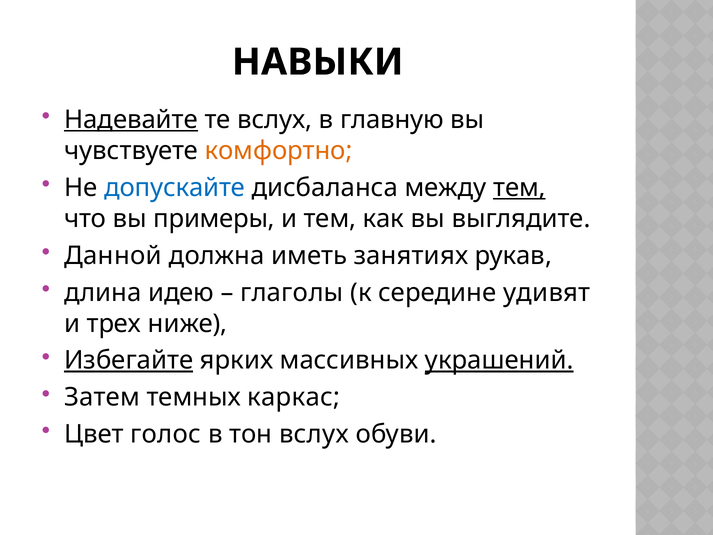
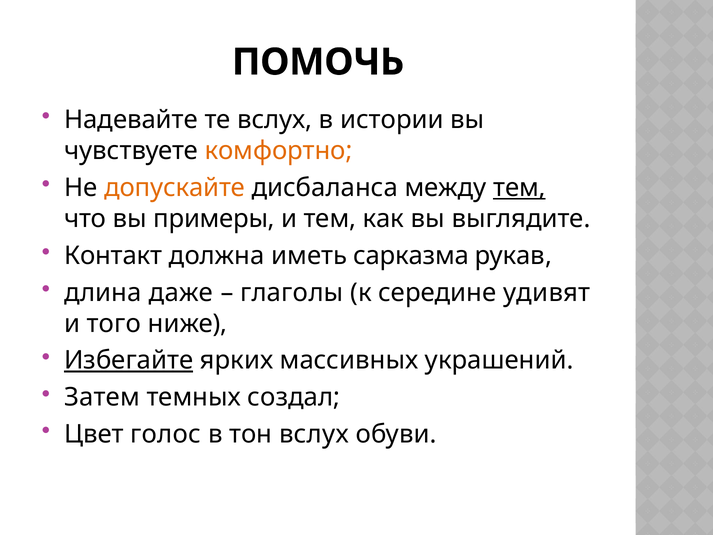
НАВЫКИ: НАВЫКИ -> ПОМОЧЬ
Надевайте underline: present -> none
главную: главную -> истории
допускайте colour: blue -> orange
Данной: Данной -> Контакт
занятиях: занятиях -> сарказма
идею: идею -> даже
трех: трех -> того
украшений underline: present -> none
каркас: каркас -> создал
